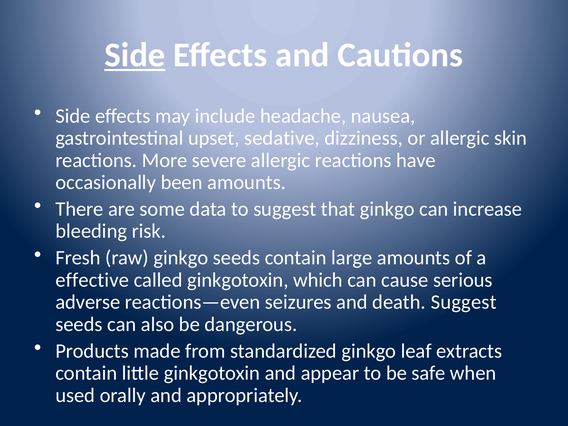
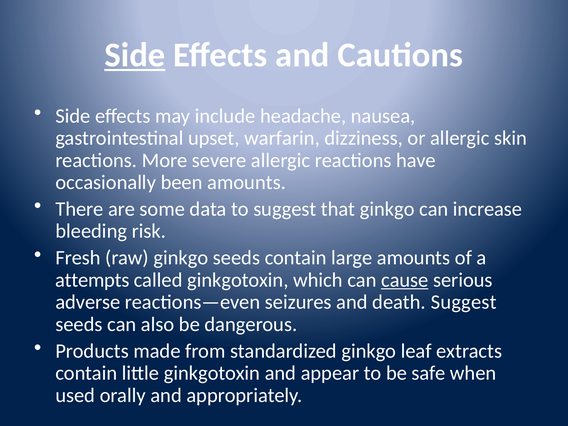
sedative: sedative -> warfarin
effective: effective -> attempts
cause underline: none -> present
